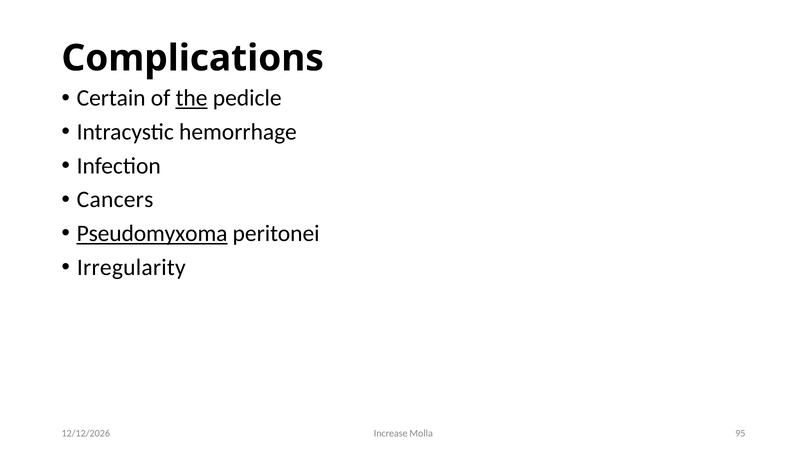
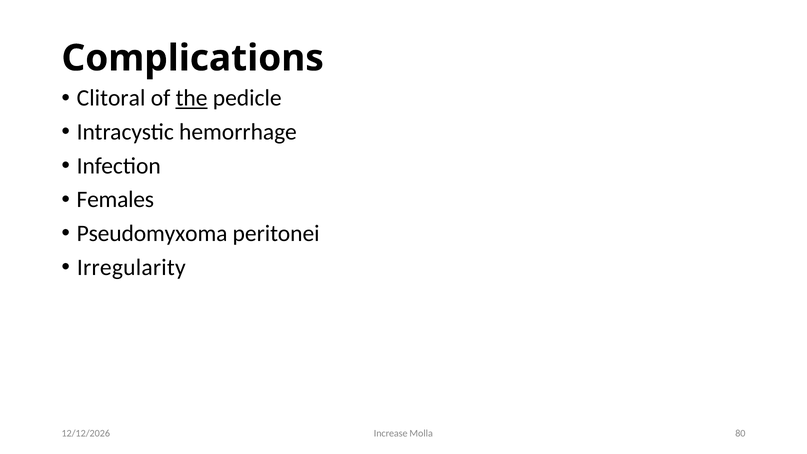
Certain: Certain -> Clitoral
Cancers: Cancers -> Females
Pseudomyxoma underline: present -> none
95: 95 -> 80
